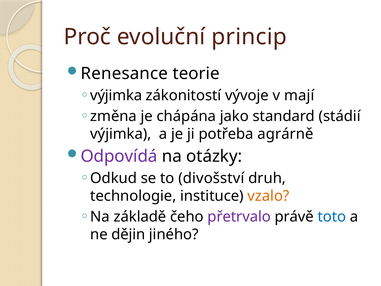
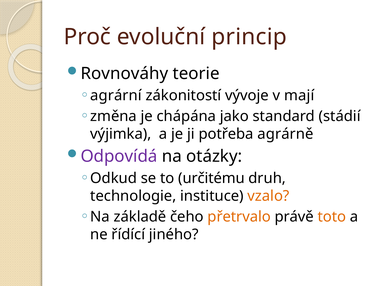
Renesance: Renesance -> Rovnováhy
výjimka at (116, 95): výjimka -> agrární
divošství: divošství -> určitému
přetrvalo colour: purple -> orange
toto colour: blue -> orange
dějin: dějin -> řídící
